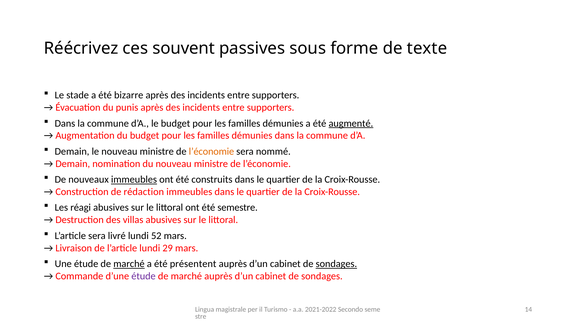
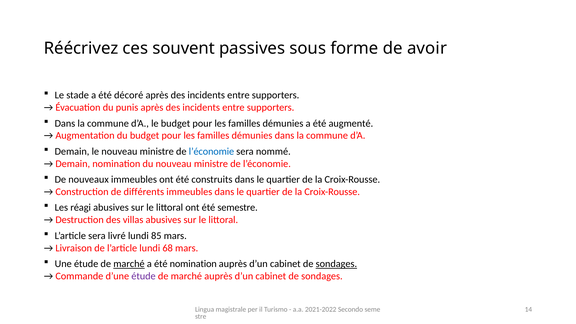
texte: texte -> avoir
bizarre: bizarre -> décoré
augmenté underline: present -> none
l’économie at (211, 151) colour: orange -> blue
immeubles at (134, 180) underline: present -> none
rédaction: rédaction -> différents
52: 52 -> 85
29: 29 -> 68
été présentent: présentent -> nomination
